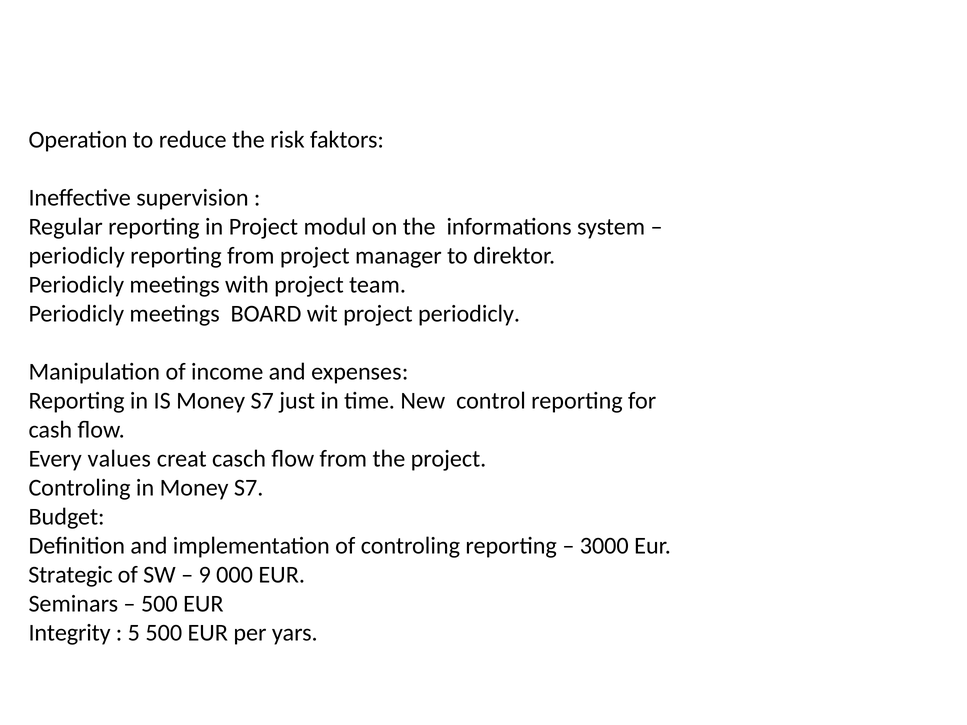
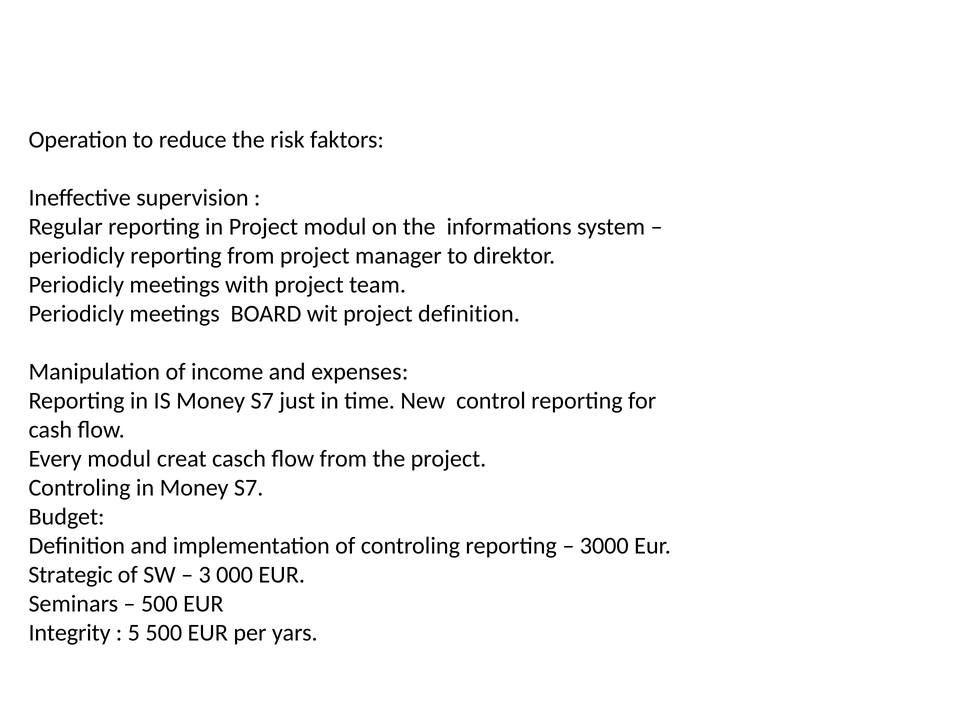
project periodicly: periodicly -> definition
Every values: values -> modul
9: 9 -> 3
